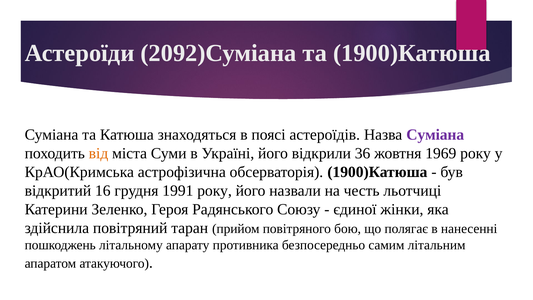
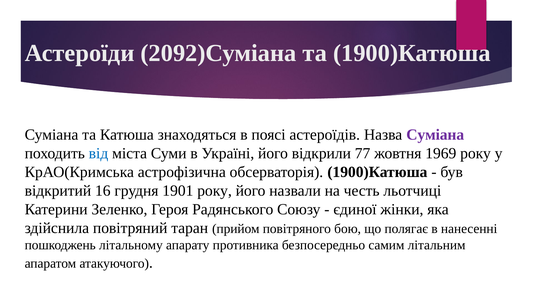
від colour: orange -> blue
36: 36 -> 77
1991: 1991 -> 1901
